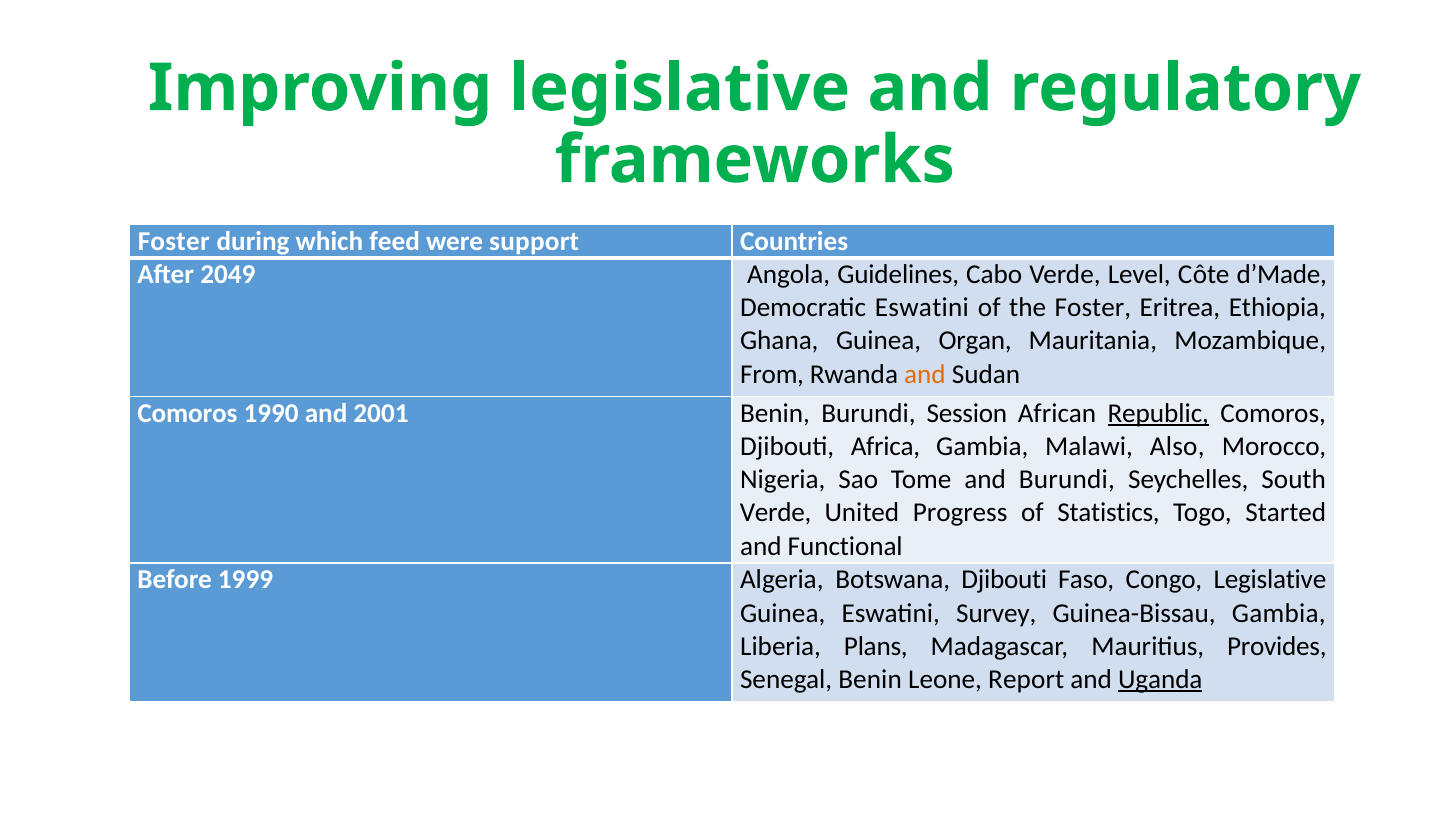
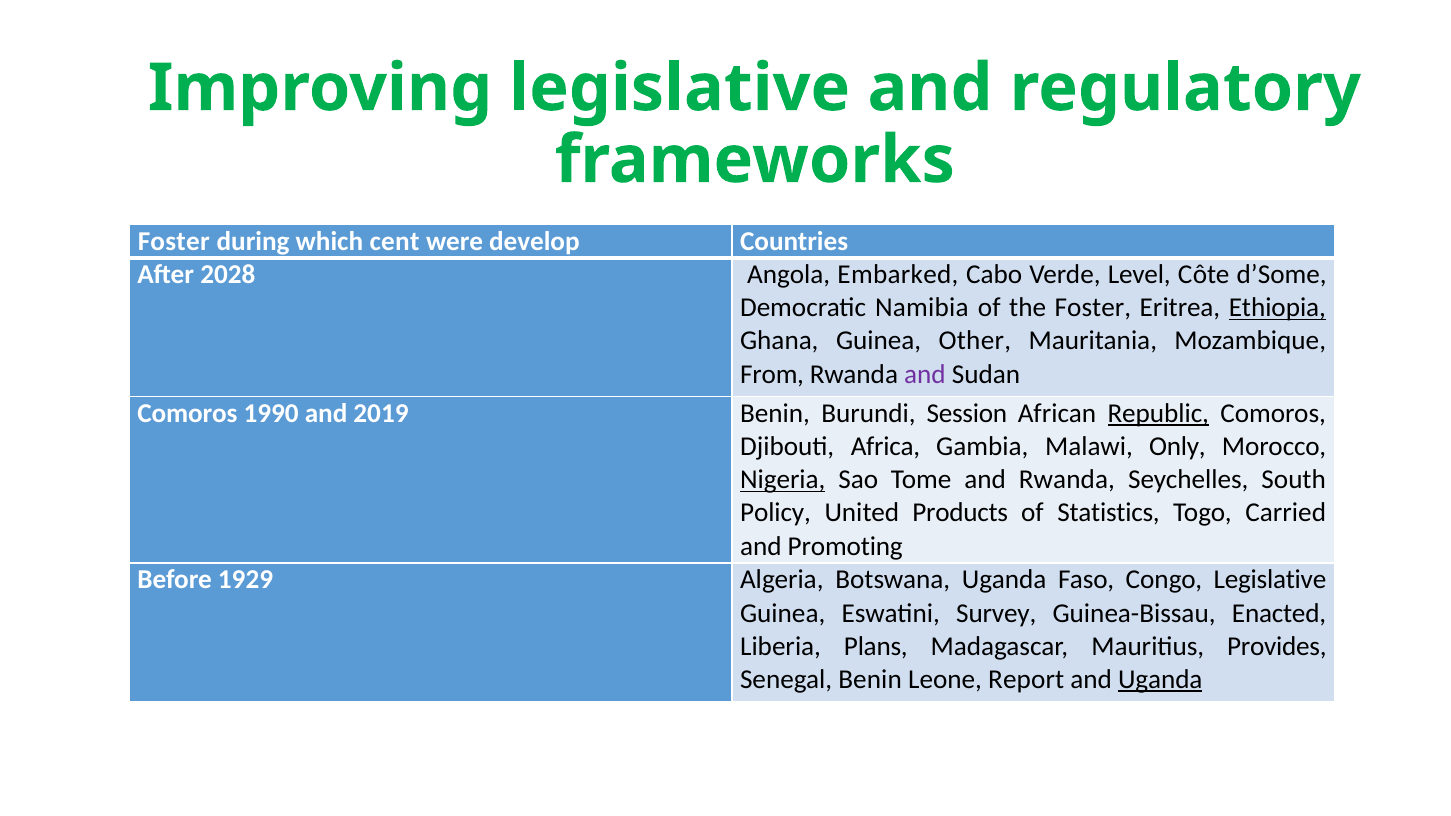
feed: feed -> cent
support: support -> develop
2049: 2049 -> 2028
Guidelines: Guidelines -> Embarked
d’Made: d’Made -> d’Some
Democratic Eswatini: Eswatini -> Namibia
Ethiopia underline: none -> present
Organ: Organ -> Other
and at (925, 374) colour: orange -> purple
2001: 2001 -> 2019
Also: Also -> Only
Nigeria underline: none -> present
and Burundi: Burundi -> Rwanda
Verde at (776, 513): Verde -> Policy
Progress: Progress -> Products
Started: Started -> Carried
Functional: Functional -> Promoting
1999: 1999 -> 1929
Botswana Djibouti: Djibouti -> Uganda
Guinea-Bissau Gambia: Gambia -> Enacted
